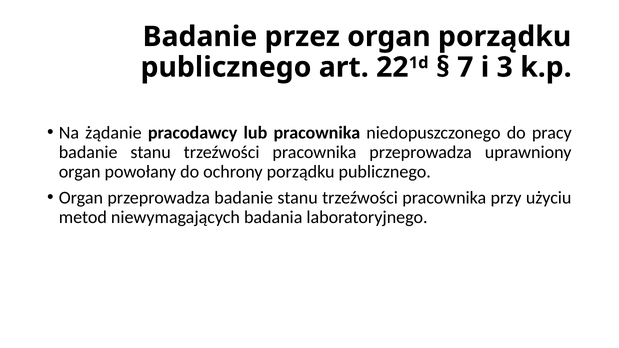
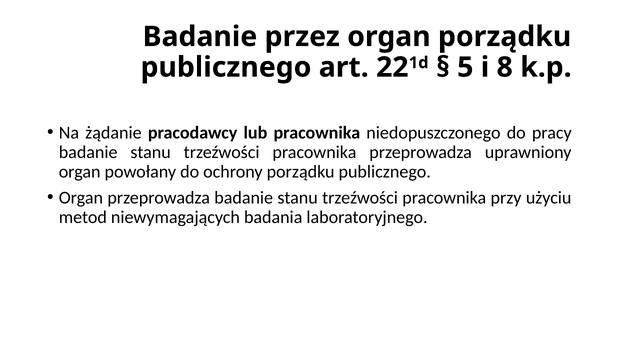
7: 7 -> 5
3: 3 -> 8
